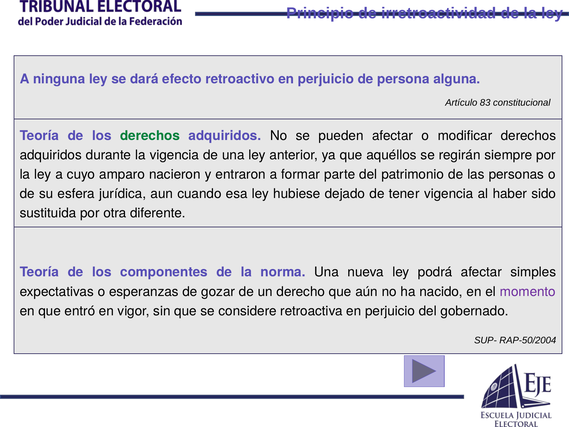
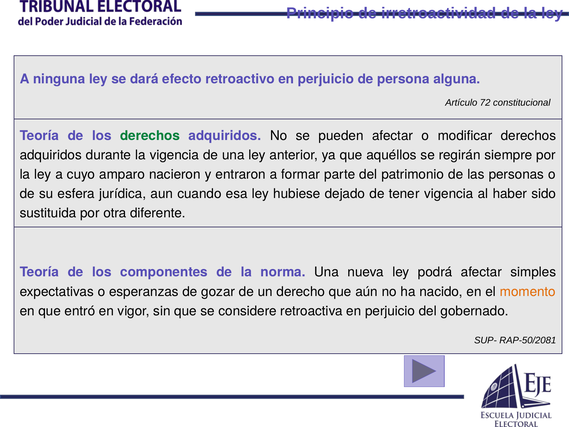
83: 83 -> 72
momento colour: purple -> orange
RAP-50/2004: RAP-50/2004 -> RAP-50/2081
